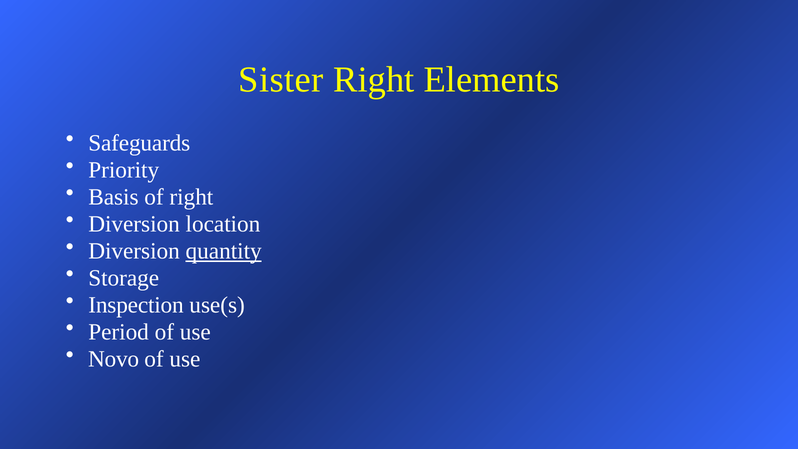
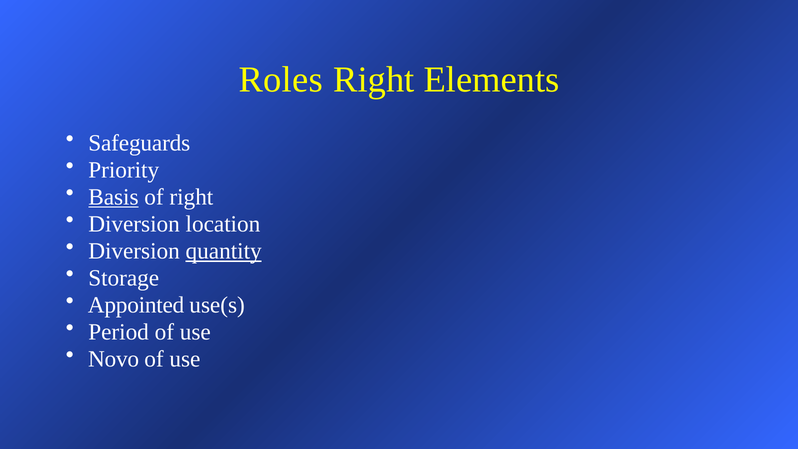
Sister: Sister -> Roles
Basis underline: none -> present
Inspection: Inspection -> Appointed
